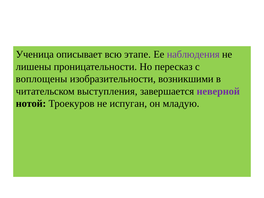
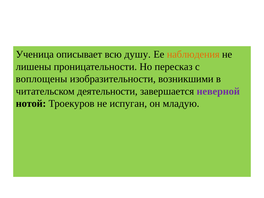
этапе: этапе -> душу
наблюдения colour: purple -> orange
выступления: выступления -> деятельности
